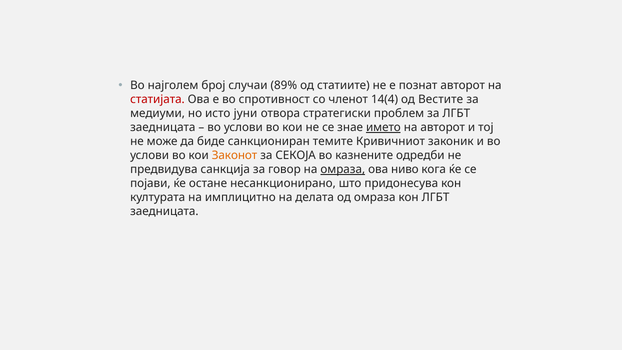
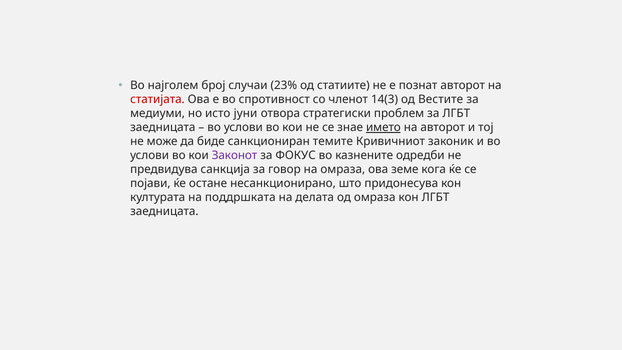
89%: 89% -> 23%
14(4: 14(4 -> 14(3
Законот colour: orange -> purple
СЕКОЈА: СЕКОЈА -> ФОКУС
омраза at (343, 169) underline: present -> none
ниво: ниво -> земе
имплицитно: имплицитно -> поддршката
